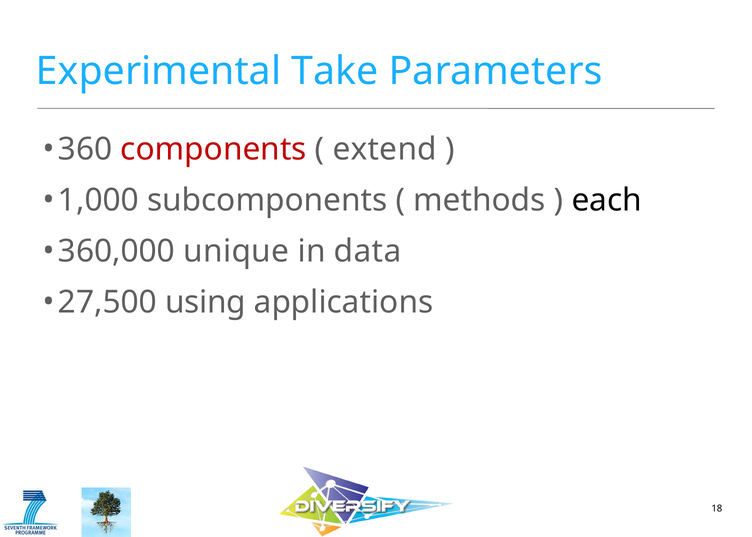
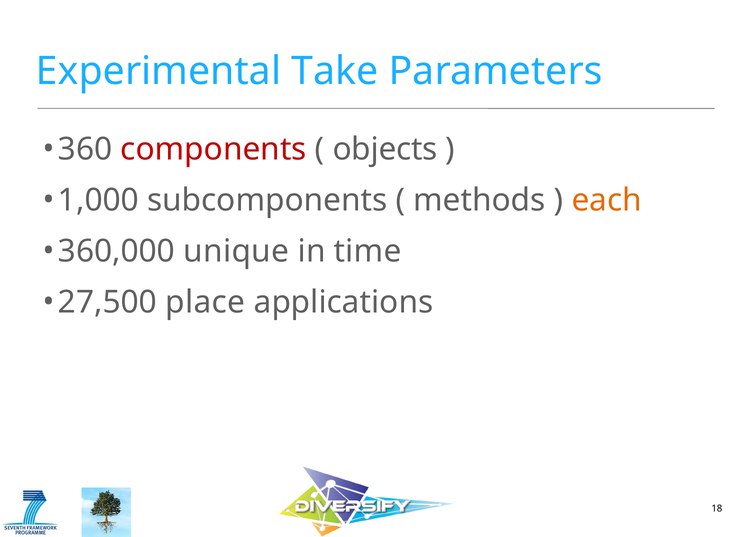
extend: extend -> objects
each colour: black -> orange
data: data -> time
using: using -> place
